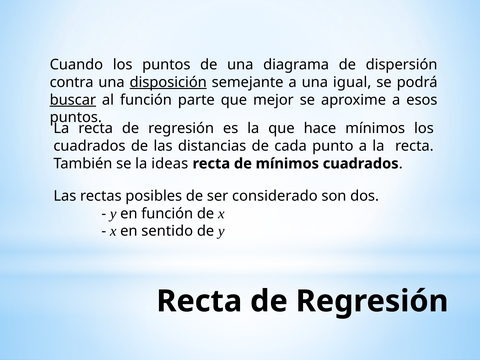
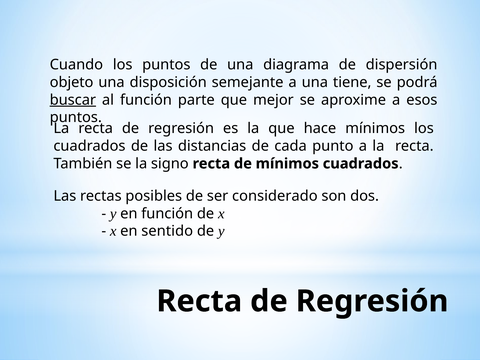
contra: contra -> objeto
disposición underline: present -> none
igual: igual -> tiene
ideas: ideas -> signo
